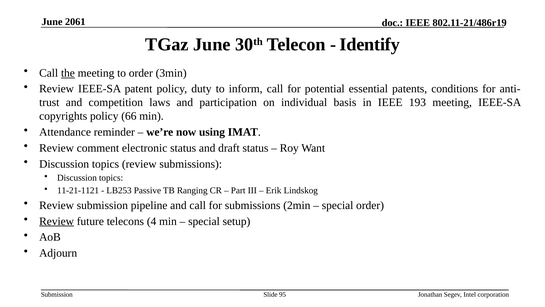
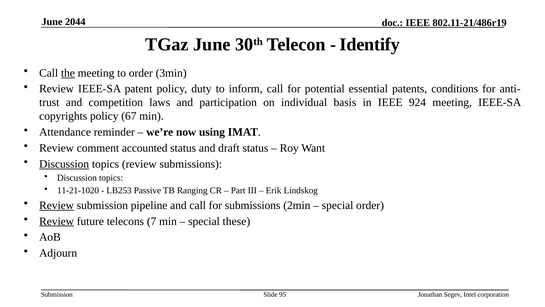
2061: 2061 -> 2044
193: 193 -> 924
66: 66 -> 67
electronic: electronic -> accounted
Discussion at (64, 164) underline: none -> present
11-21-1121: 11-21-1121 -> 11-21-1020
Review at (57, 205) underline: none -> present
4: 4 -> 7
setup: setup -> these
